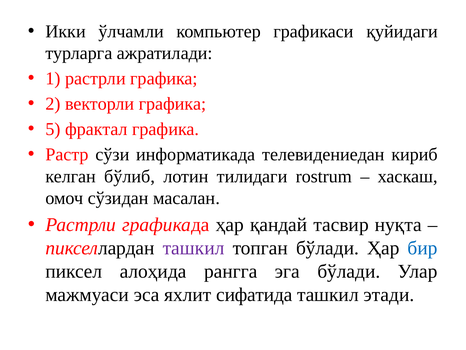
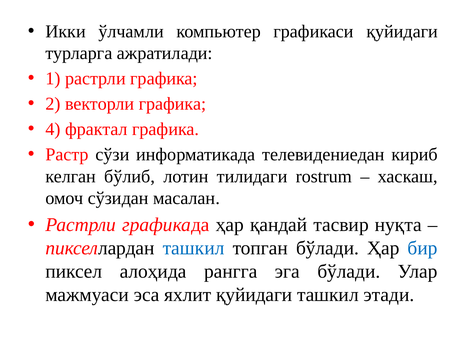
5: 5 -> 4
ташкил at (194, 248) colour: purple -> blue
яхлит сифатида: сифатида -> қуйидаги
